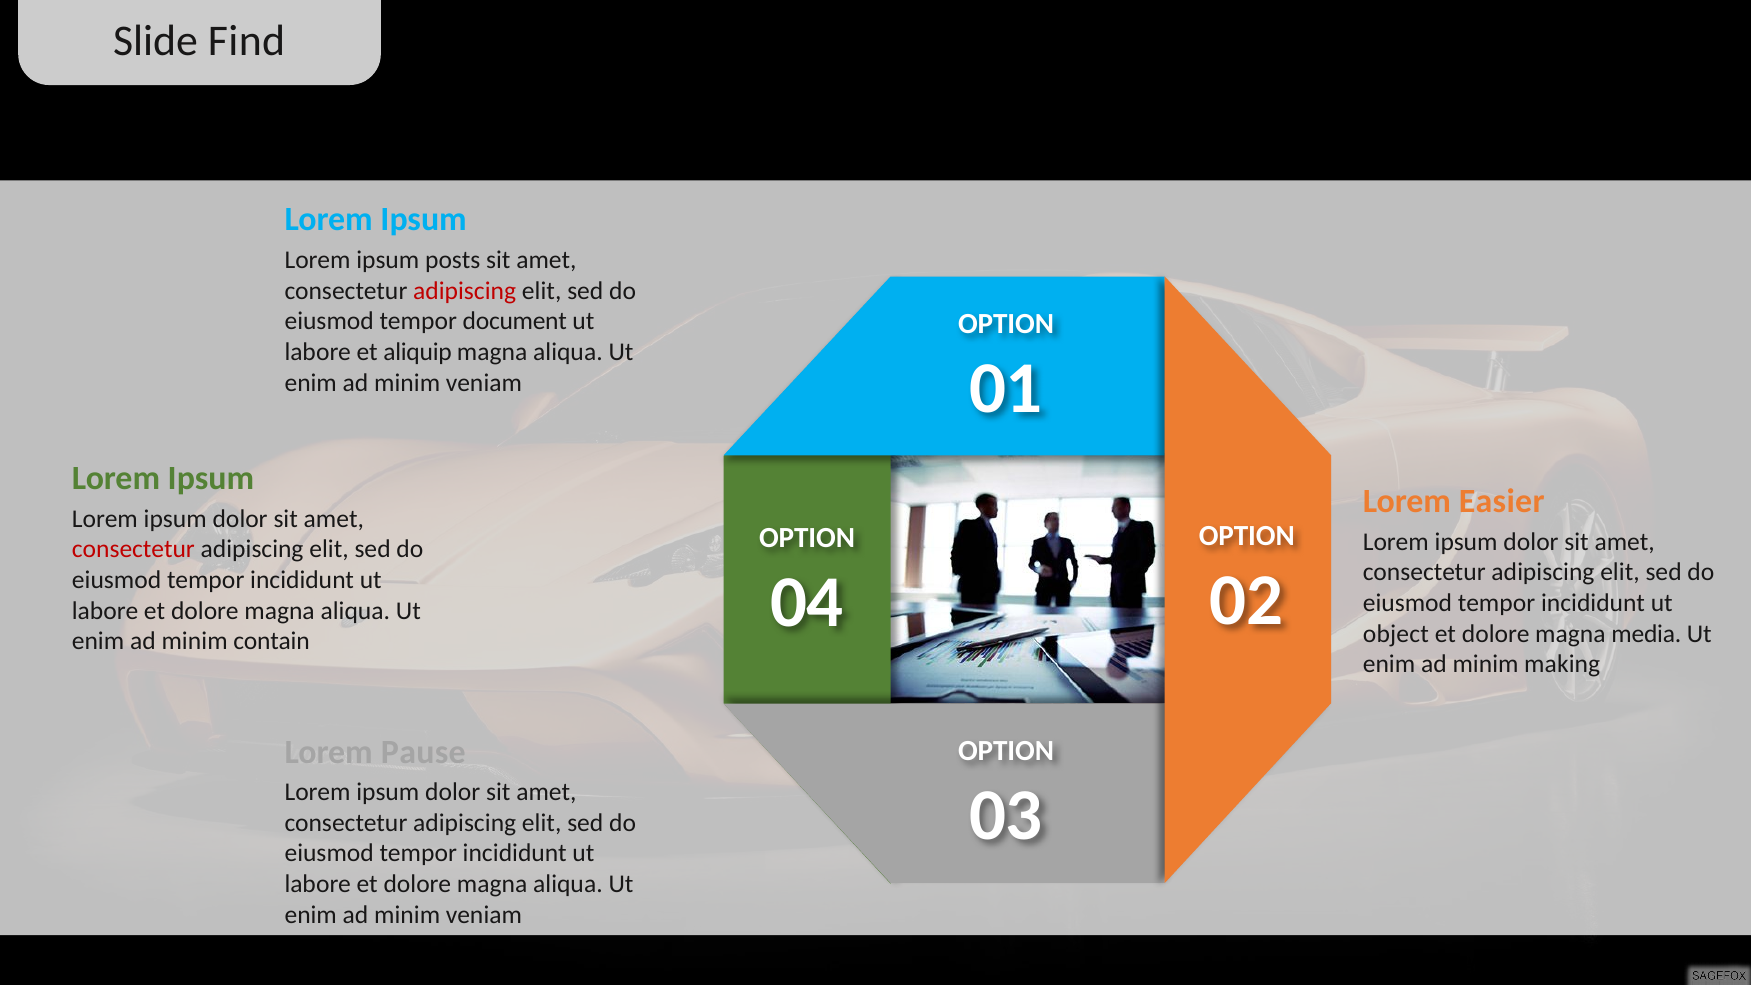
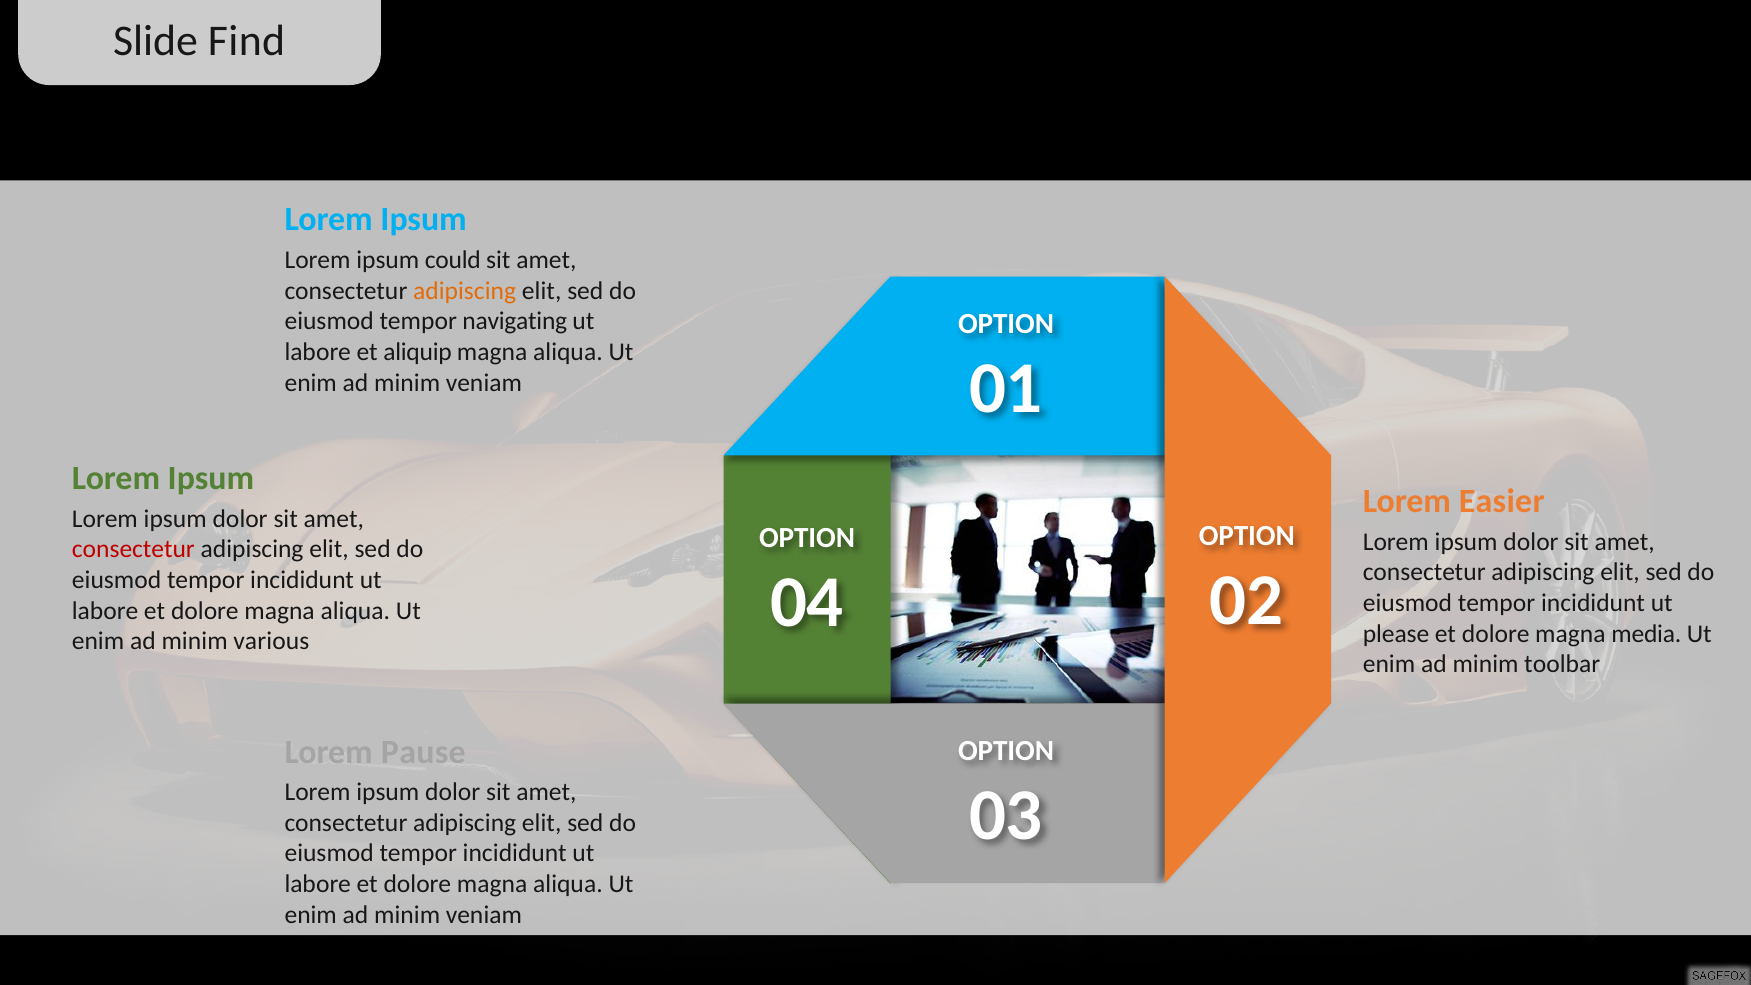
posts: posts -> could
adipiscing at (465, 291) colour: red -> orange
document: document -> navigating
object: object -> please
contain: contain -> various
making: making -> toolbar
